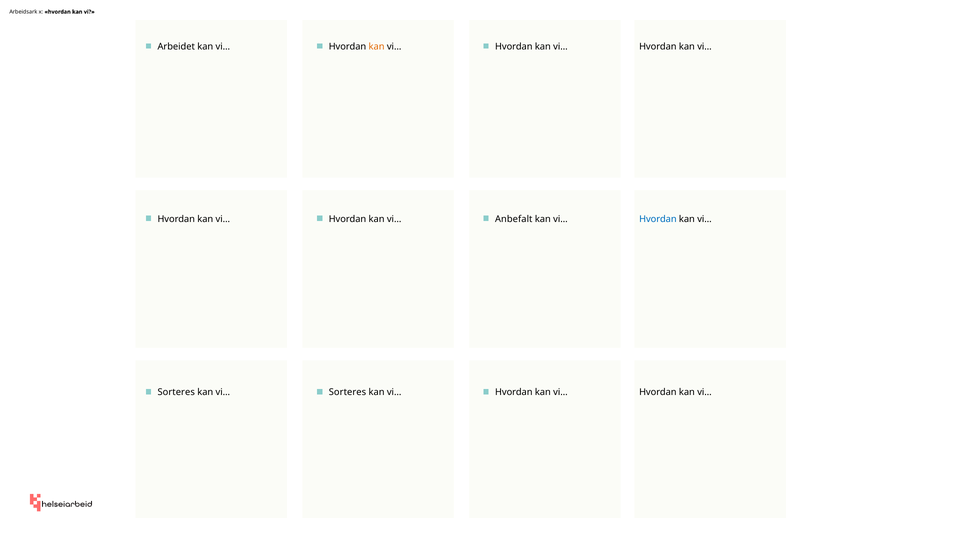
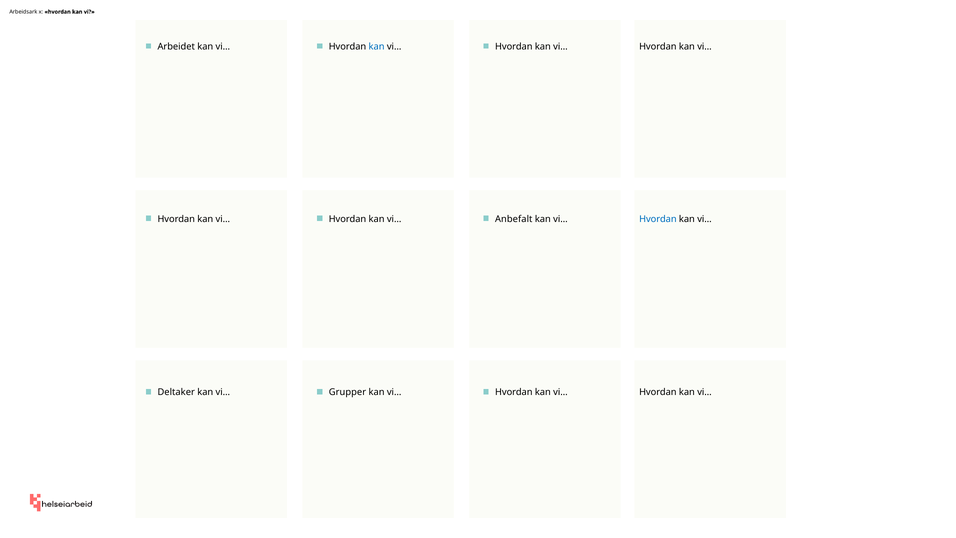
kan at (377, 47) colour: orange -> blue
Sorteres at (176, 392): Sorteres -> Deltaker
Sorteres at (347, 392): Sorteres -> Grupper
